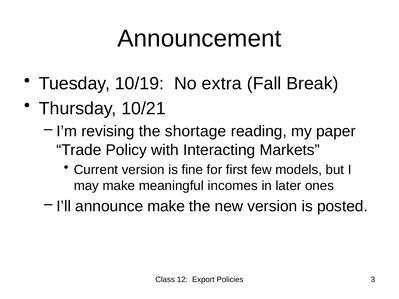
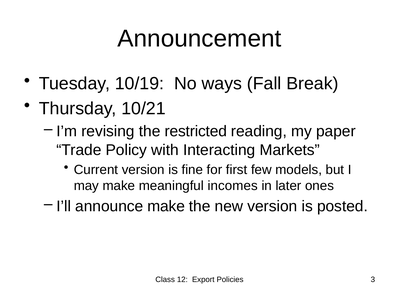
extra: extra -> ways
shortage: shortage -> restricted
